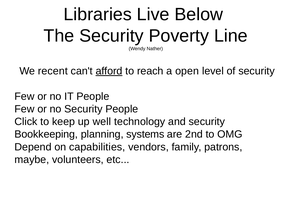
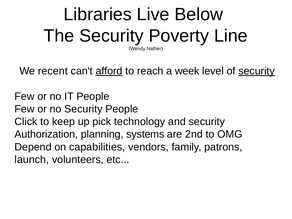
open: open -> week
security at (257, 71) underline: none -> present
well: well -> pick
Bookkeeping: Bookkeeping -> Authorization
maybe: maybe -> launch
